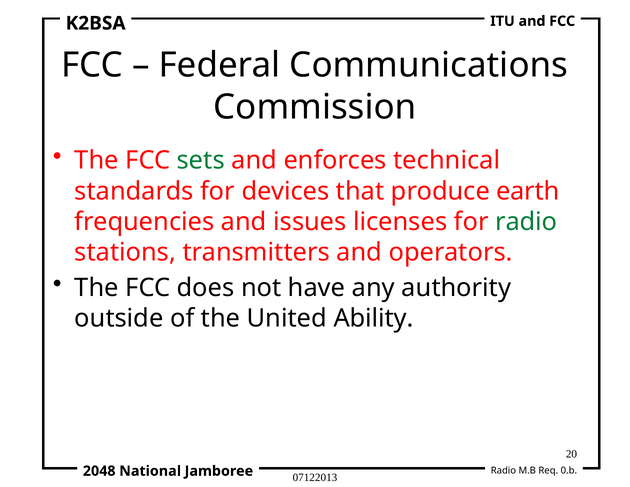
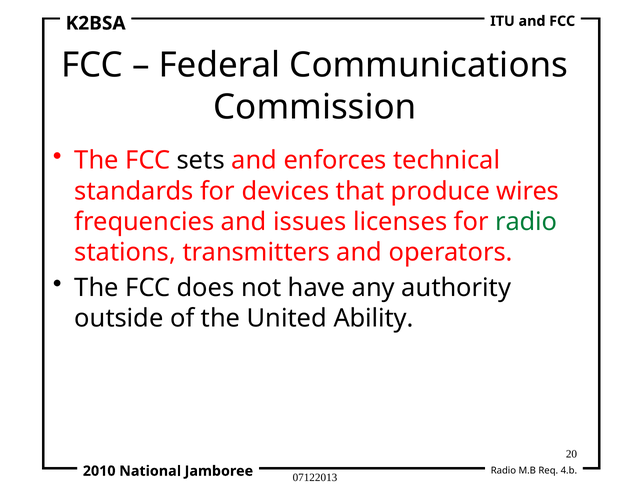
sets colour: green -> black
earth: earth -> wires
2048: 2048 -> 2010
0.b: 0.b -> 4.b
